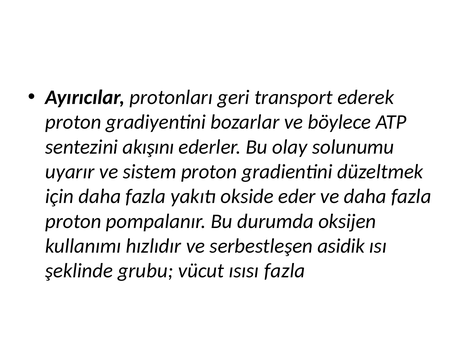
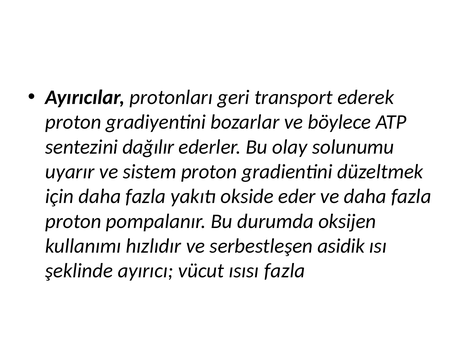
akışını: akışını -> dağılır
grubu: grubu -> ayırıcı
